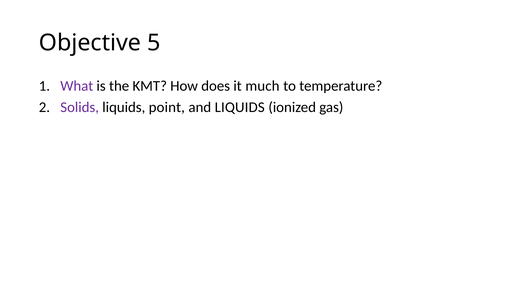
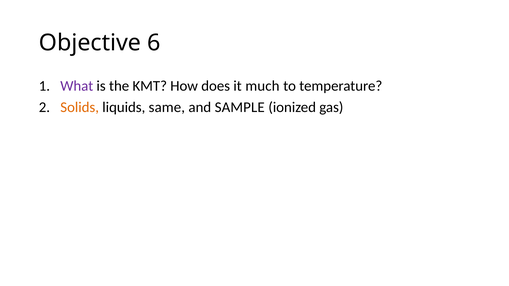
5: 5 -> 6
Solids colour: purple -> orange
point: point -> same
and LIQUIDS: LIQUIDS -> SAMPLE
